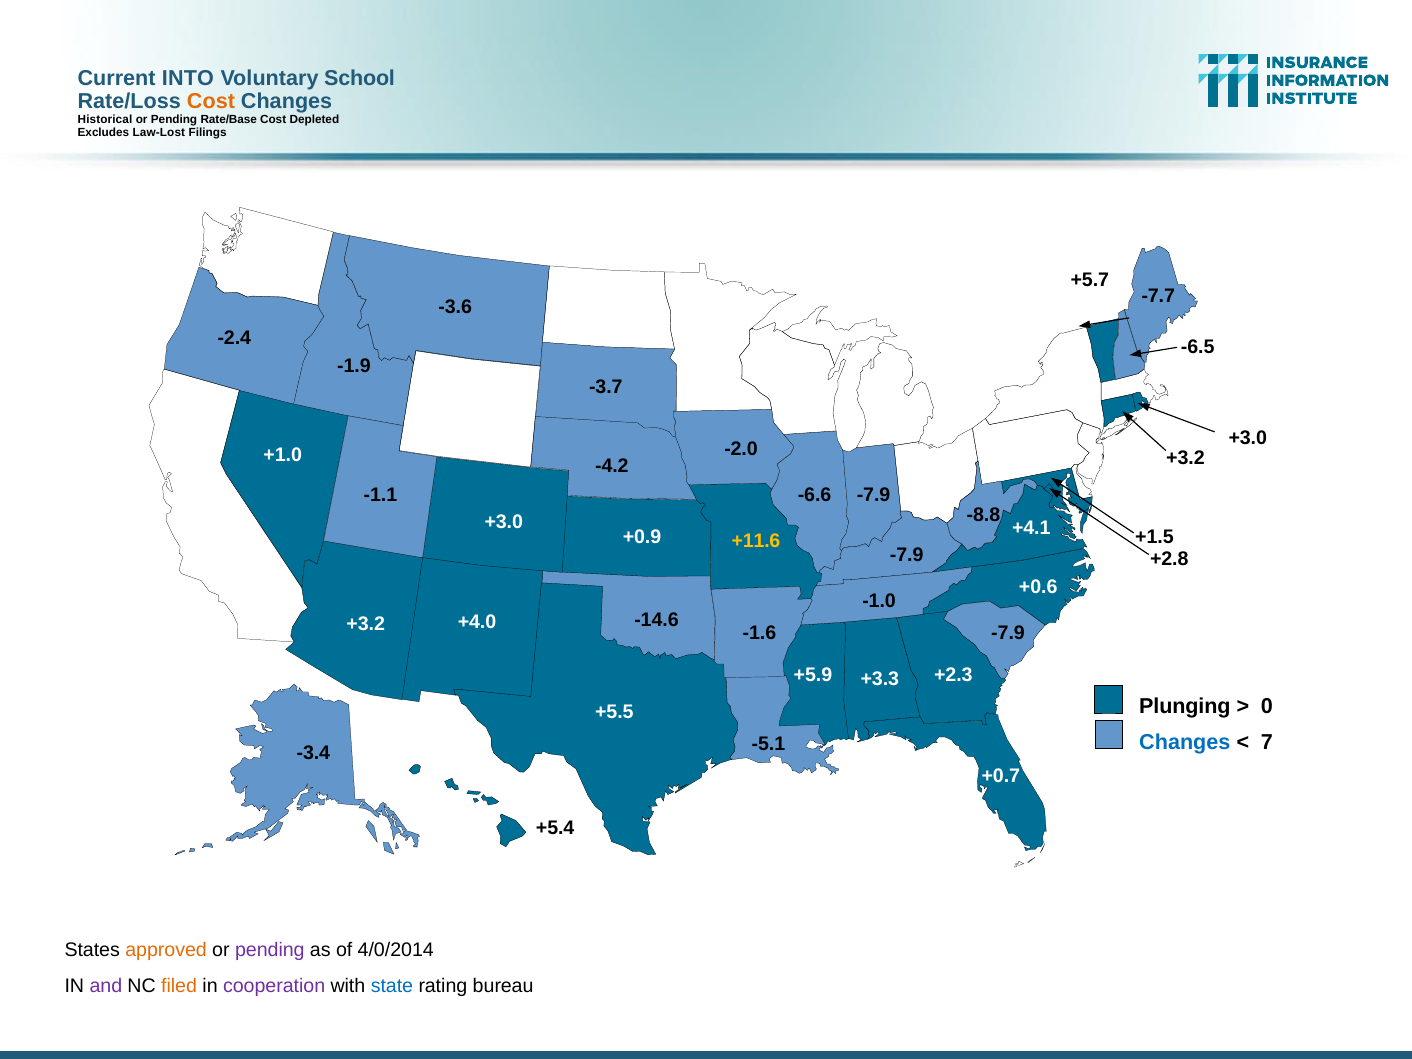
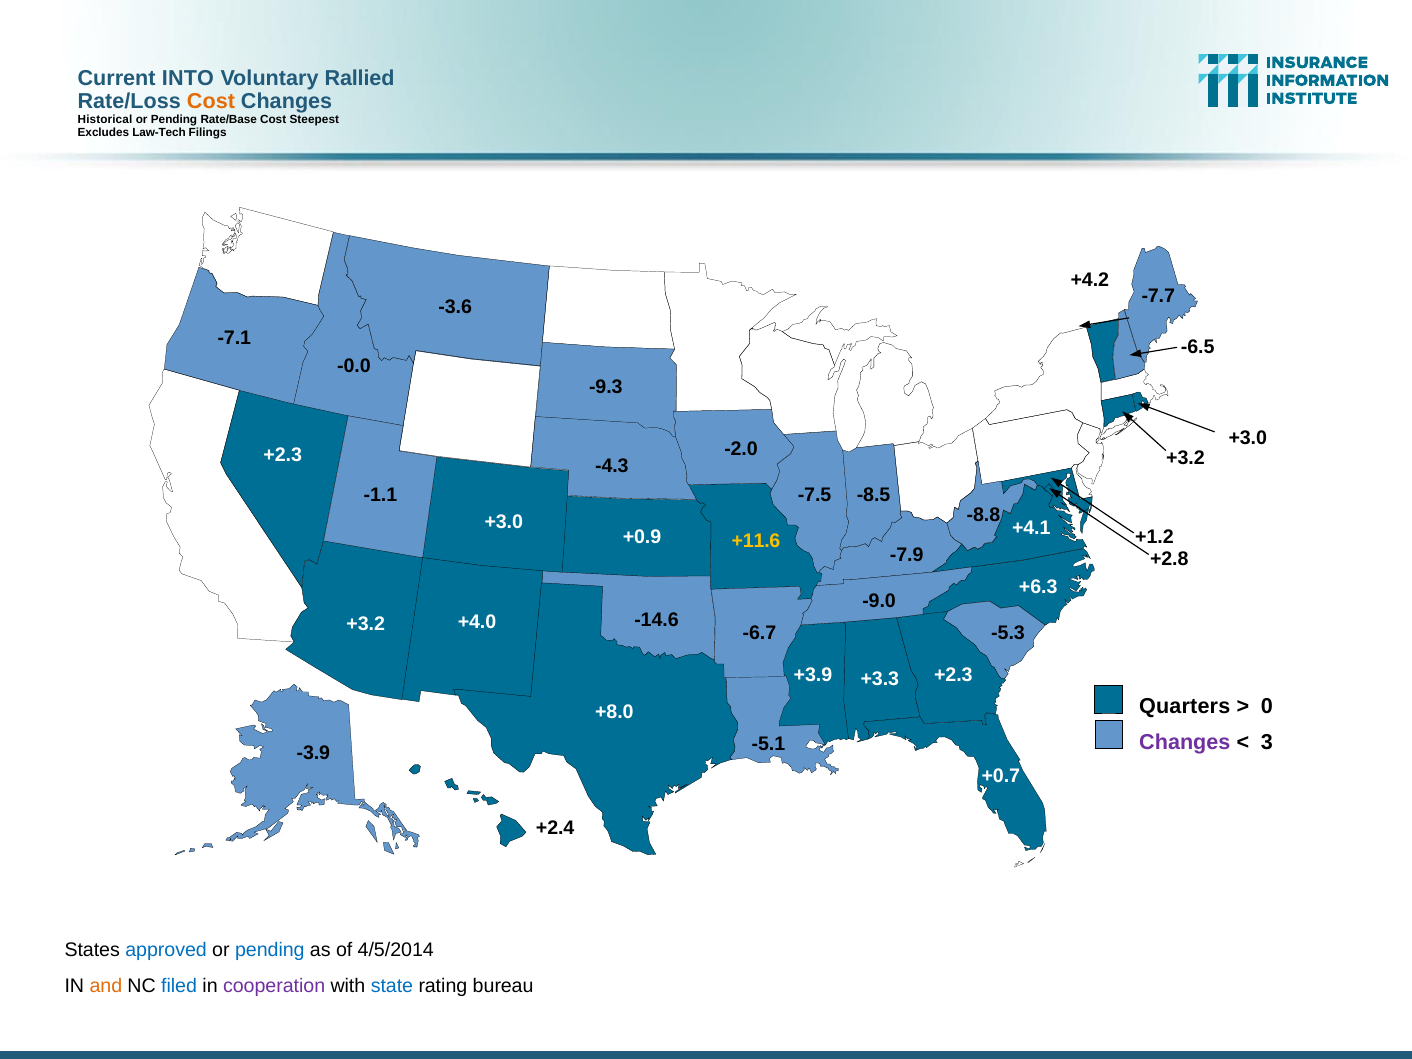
School: School -> Rallied
Depleted: Depleted -> Steepest
Law-Lost: Law-Lost -> Law-Tech
+5.7: +5.7 -> +4.2
-2.4: -2.4 -> -7.1
-1.9: -1.9 -> -0.0
-3.7: -3.7 -> -9.3
+1.0 at (283, 455): +1.0 -> +2.3
-4.2: -4.2 -> -4.3
-6.6: -6.6 -> -7.5
-7.9 at (874, 495): -7.9 -> -8.5
+1.5: +1.5 -> +1.2
+0.6: +0.6 -> +6.3
-1.0: -1.0 -> -9.0
-1.6: -1.6 -> -6.7
-7.9 at (1008, 633): -7.9 -> -5.3
+5.9: +5.9 -> +3.9
Plunging: Plunging -> Quarters
+5.5: +5.5 -> +8.0
Changes at (1185, 742) colour: blue -> purple
7: 7 -> 3
-3.4: -3.4 -> -3.9
+5.4: +5.4 -> +2.4
approved colour: orange -> blue
pending at (270, 951) colour: purple -> blue
4/0/2014: 4/0/2014 -> 4/5/2014
and colour: purple -> orange
filed colour: orange -> blue
